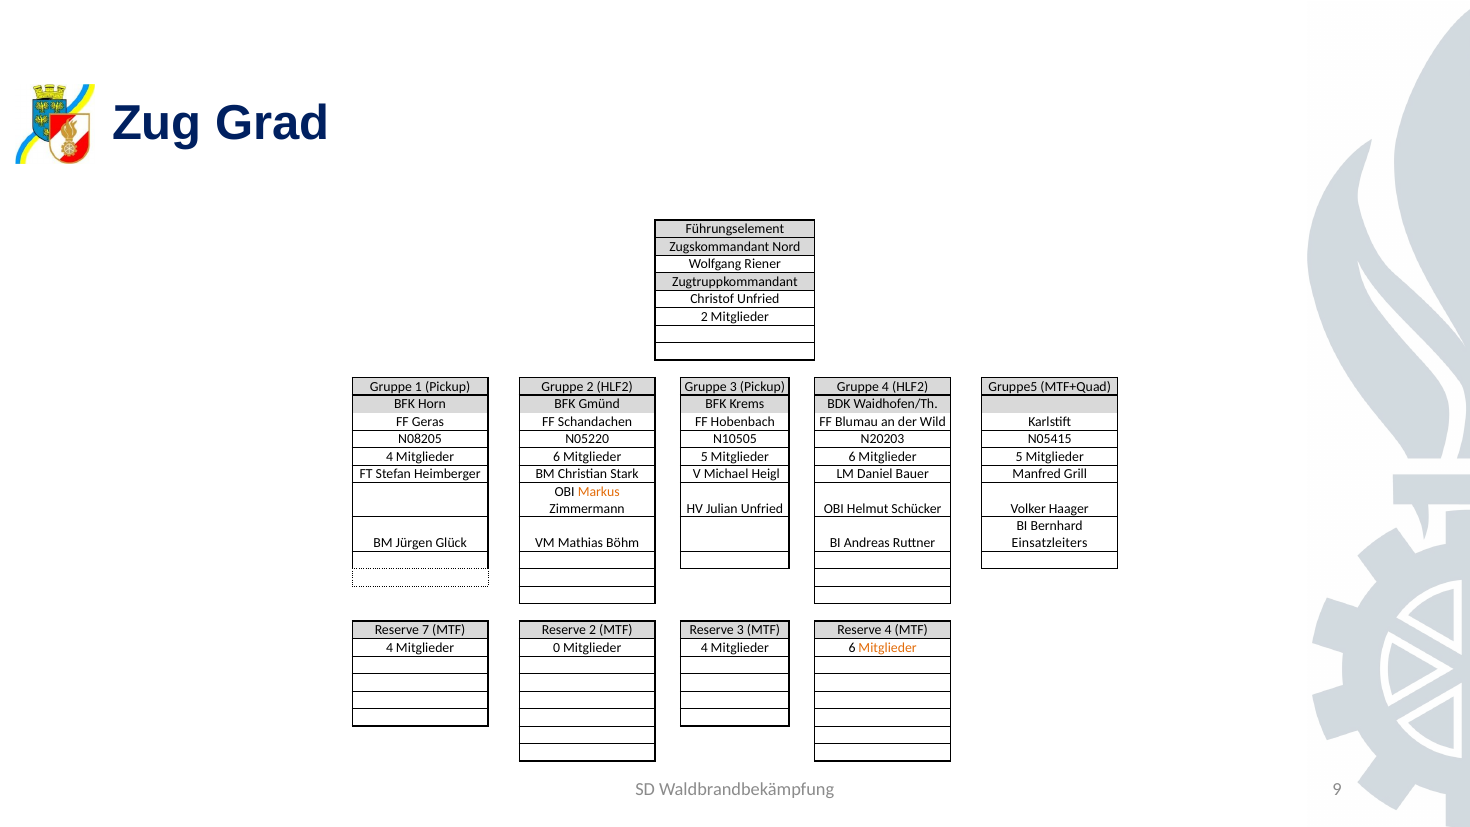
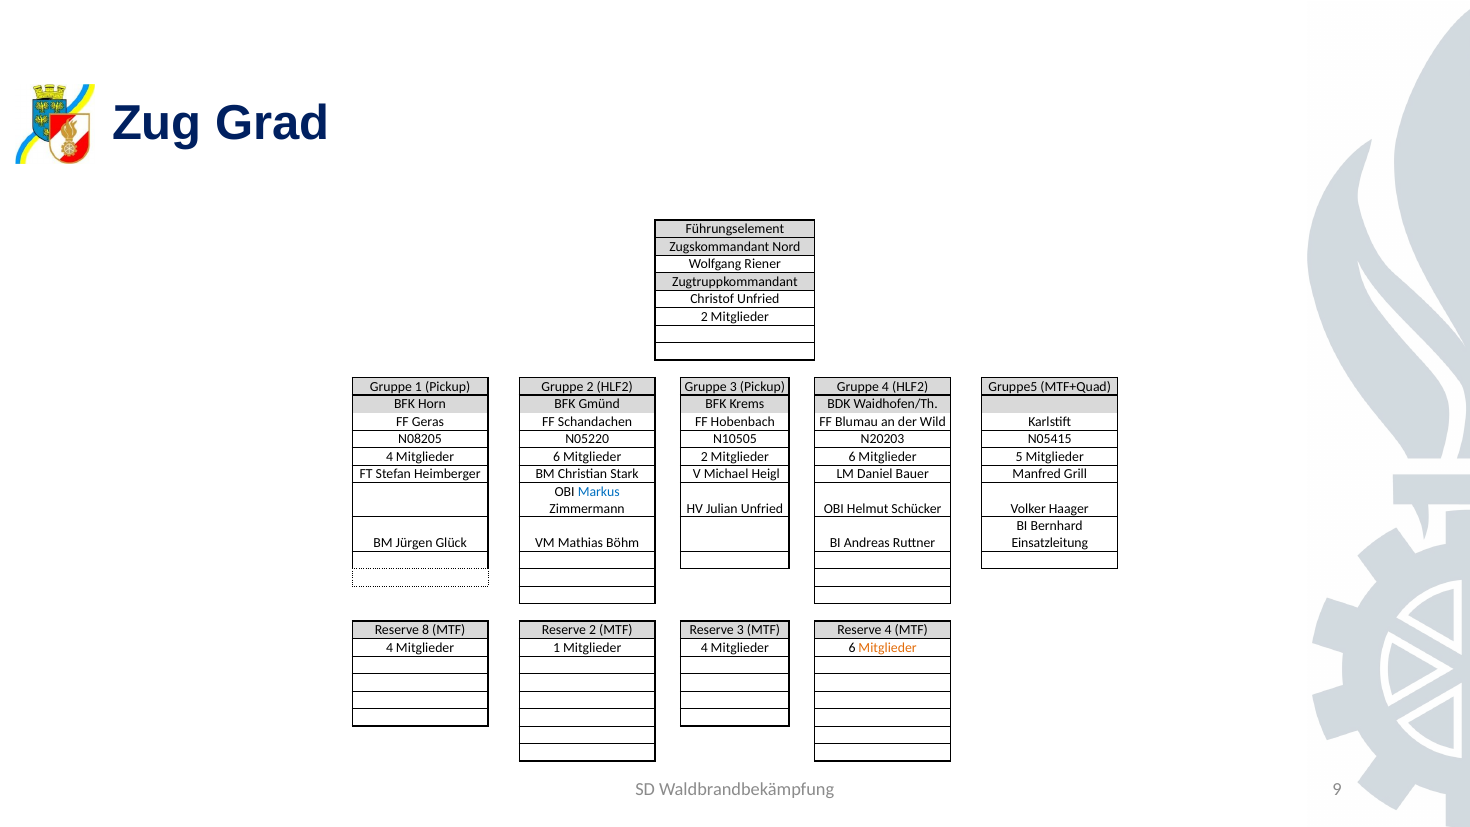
5 at (704, 457): 5 -> 2
Markus colour: orange -> blue
Einsatzleiters: Einsatzleiters -> Einsatzleitung
7: 7 -> 8
Mitglieder 0: 0 -> 1
